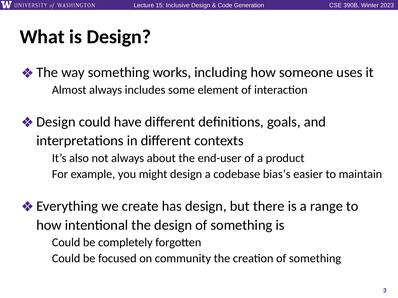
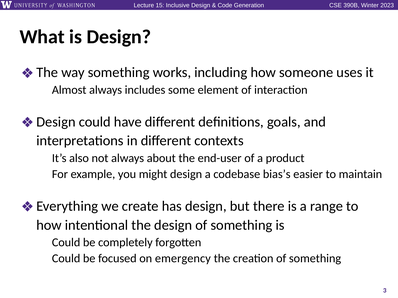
community: community -> emergency
